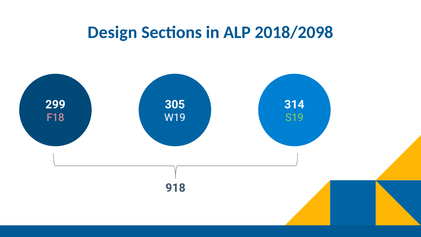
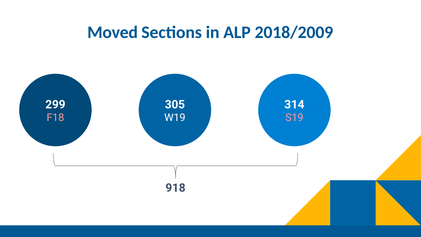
Design: Design -> Moved
2018/2098: 2018/2098 -> 2018/2009
S19 colour: light green -> pink
